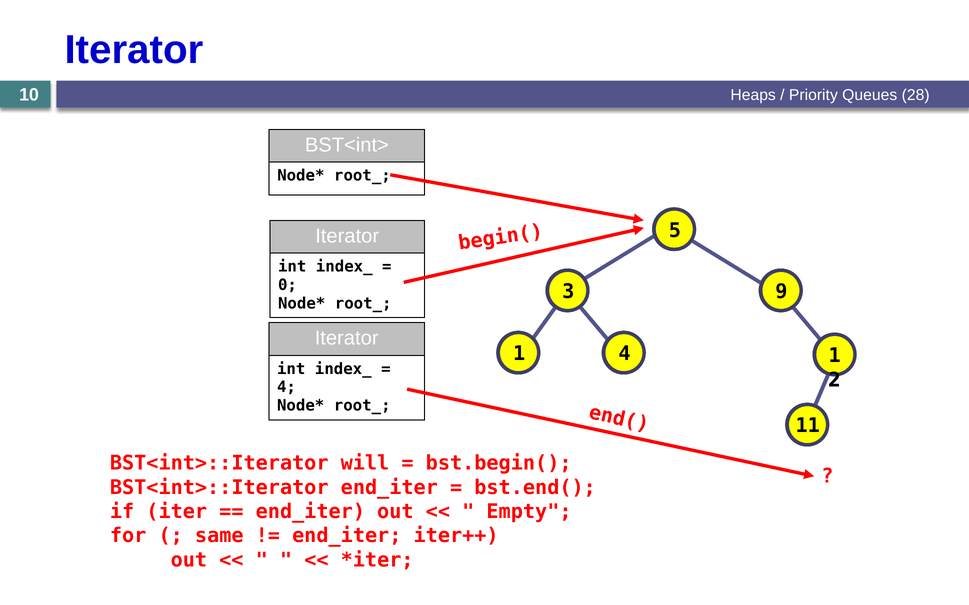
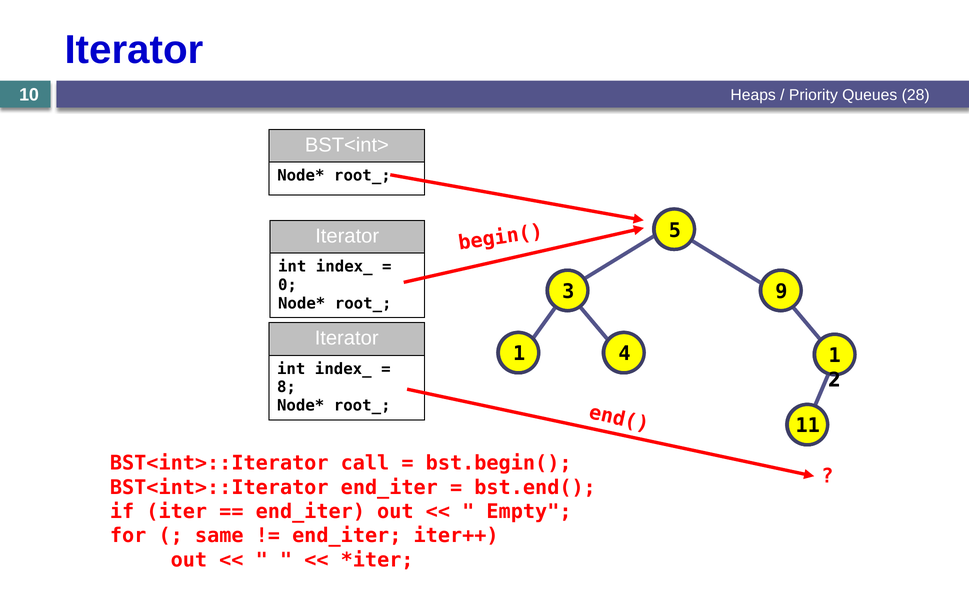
4 at (287, 388): 4 -> 8
will: will -> call
